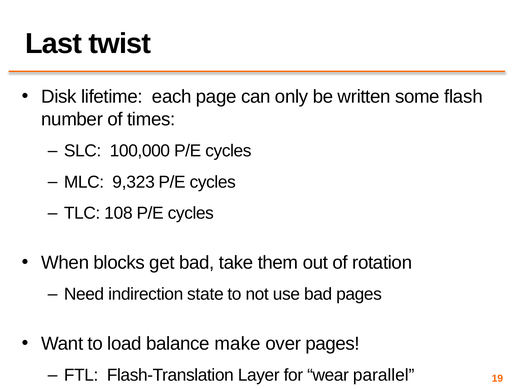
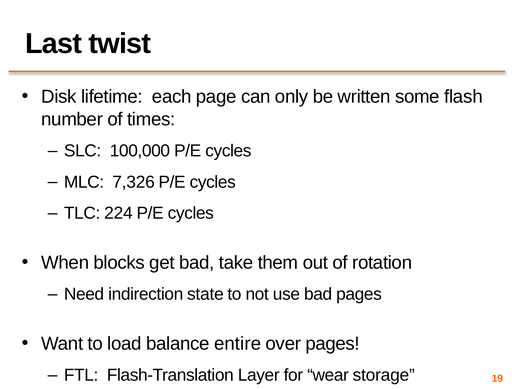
9,323: 9,323 -> 7,326
108: 108 -> 224
make: make -> entire
parallel: parallel -> storage
